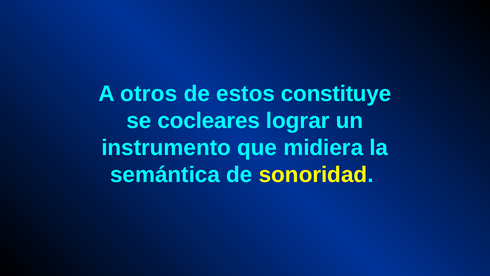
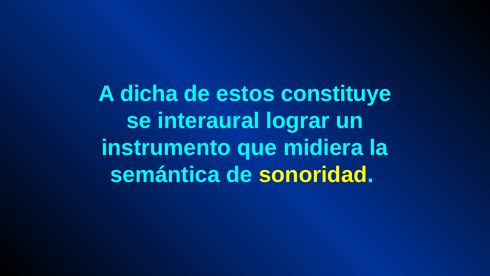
otros: otros -> dicha
cocleares: cocleares -> interaural
